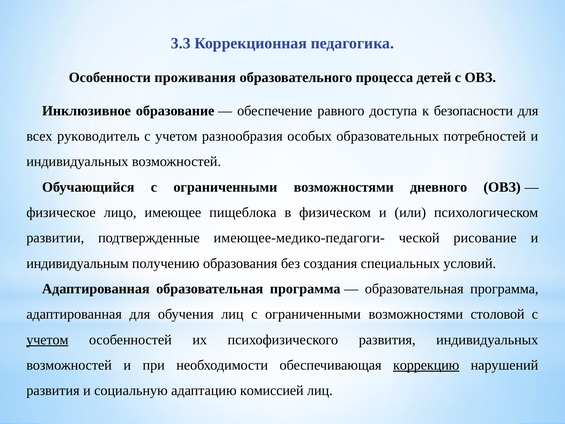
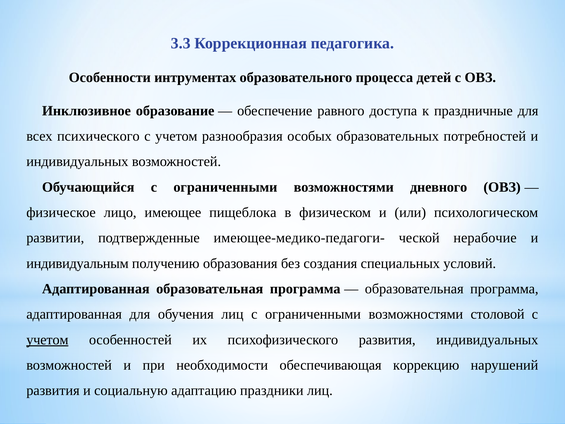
проживания: проживания -> интрументах
безопасности: безопасности -> праздничные
руководитель: руководитель -> психического
рисование: рисование -> нерабочие
коррекцию underline: present -> none
комиссией: комиссией -> праздники
